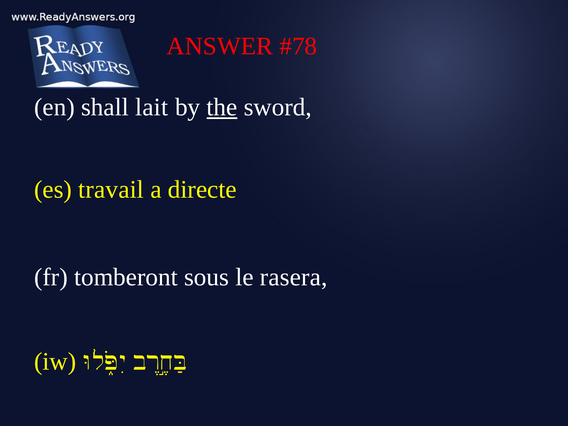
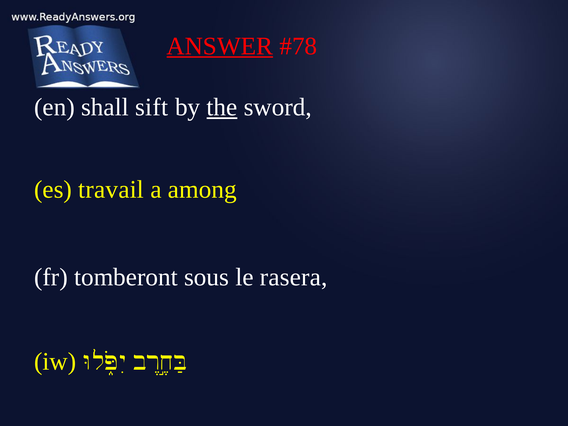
ANSWER underline: none -> present
lait: lait -> sift
directe: directe -> among
